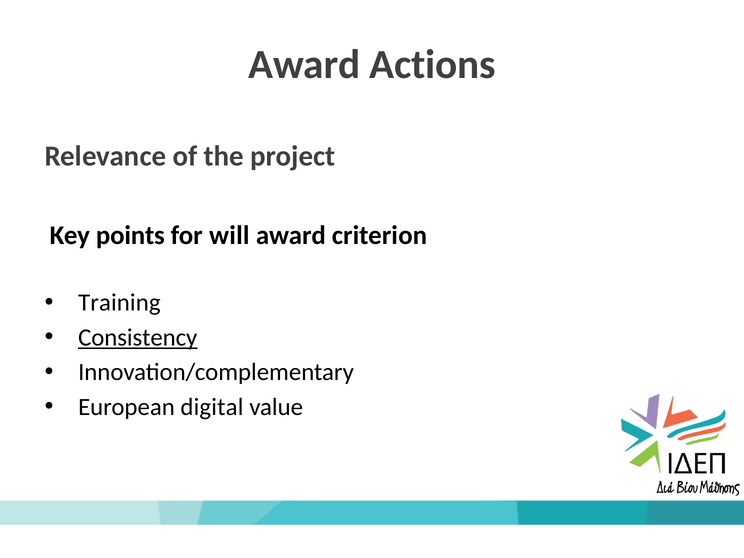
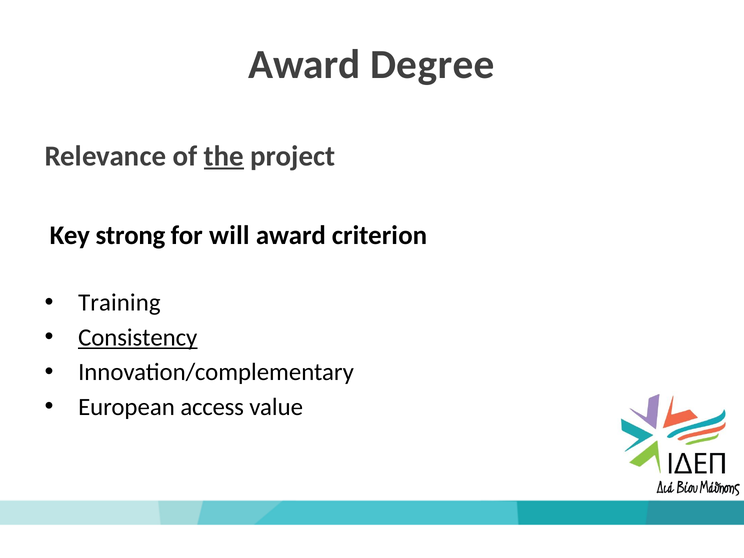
Actions: Actions -> Degree
the underline: none -> present
points: points -> strong
digital: digital -> access
